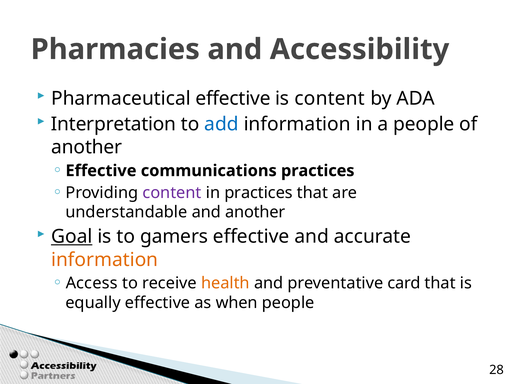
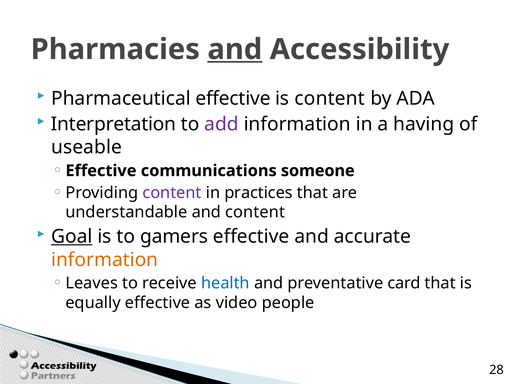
and at (235, 49) underline: none -> present
add colour: blue -> purple
a people: people -> having
another at (87, 147): another -> useable
communications practices: practices -> someone
and another: another -> content
Access: Access -> Leaves
health colour: orange -> blue
when: when -> video
